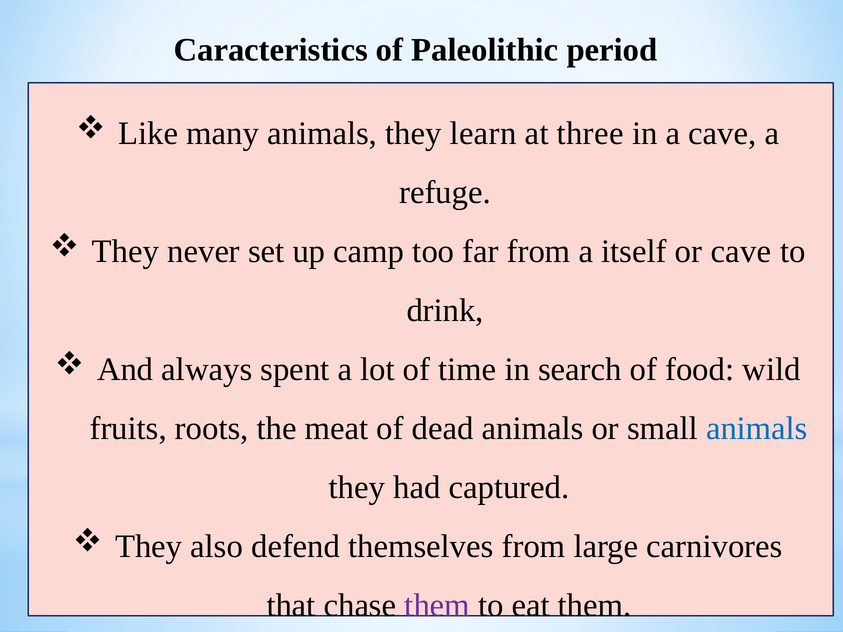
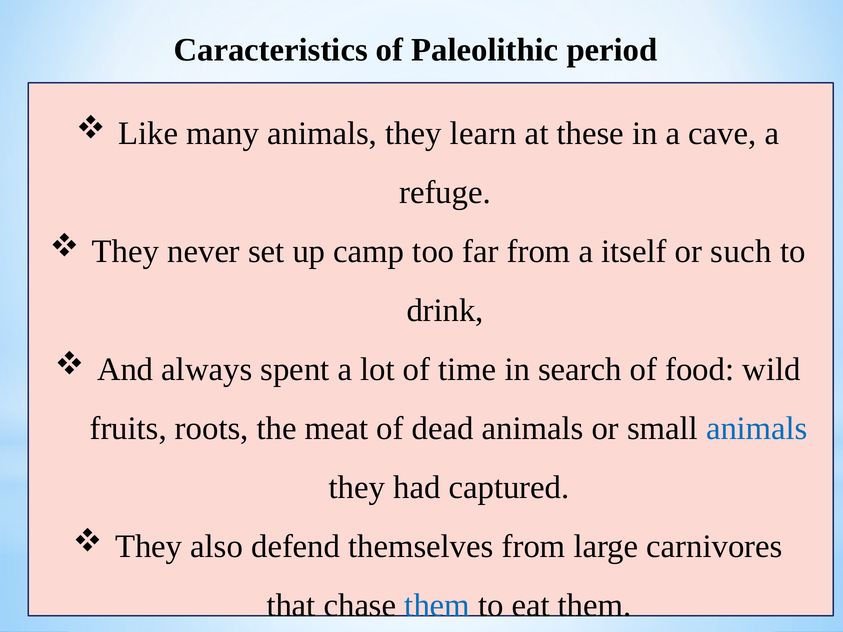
three: three -> these
or cave: cave -> such
them at (437, 606) colour: purple -> blue
